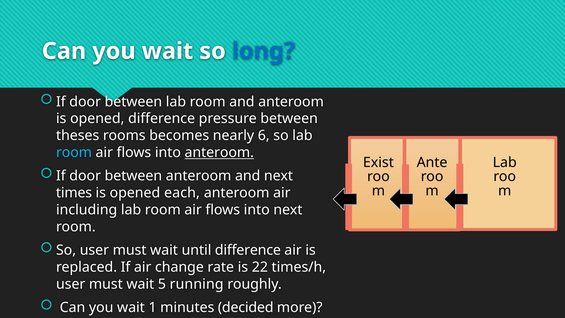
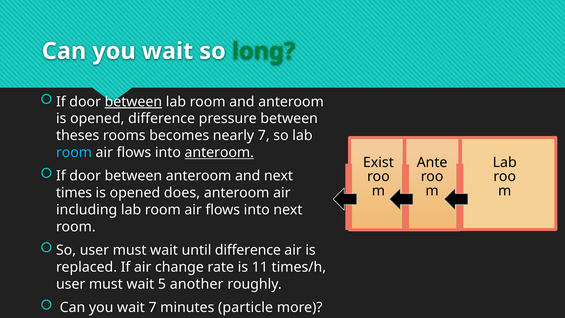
long colour: blue -> green
between at (133, 102) underline: none -> present
nearly 6: 6 -> 7
each: each -> does
22: 22 -> 11
running: running -> another
wait 1: 1 -> 7
decided: decided -> particle
